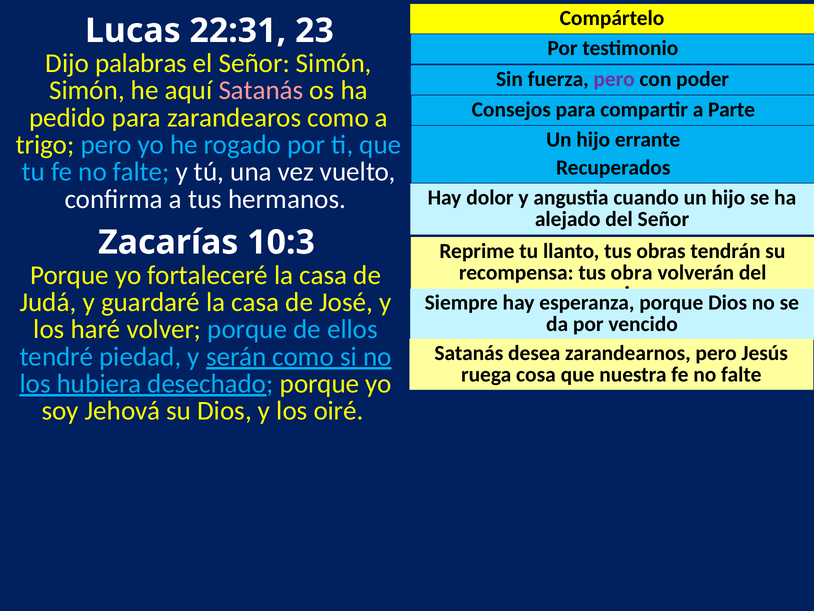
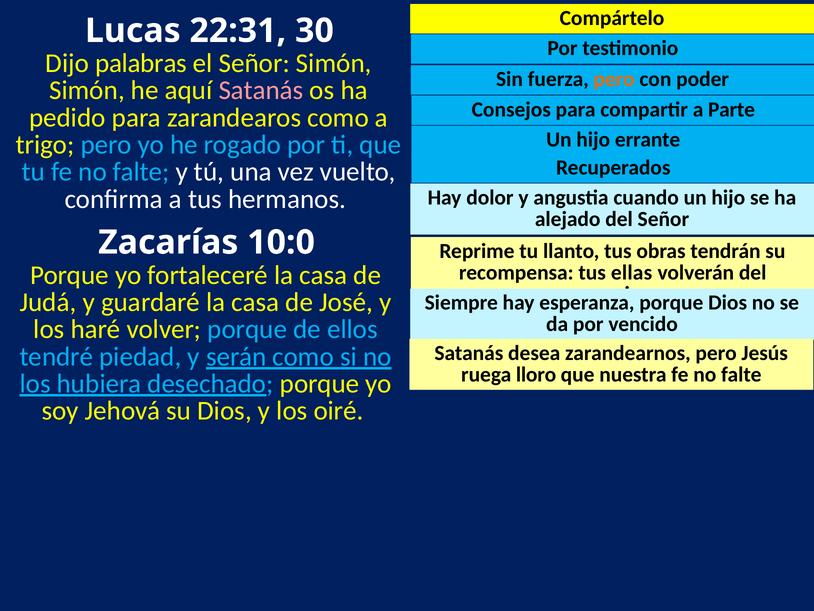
23: 23 -> 30
pero at (614, 79) colour: purple -> orange
10:3: 10:3 -> 10:0
obra: obra -> ellas
cosa: cosa -> lloro
